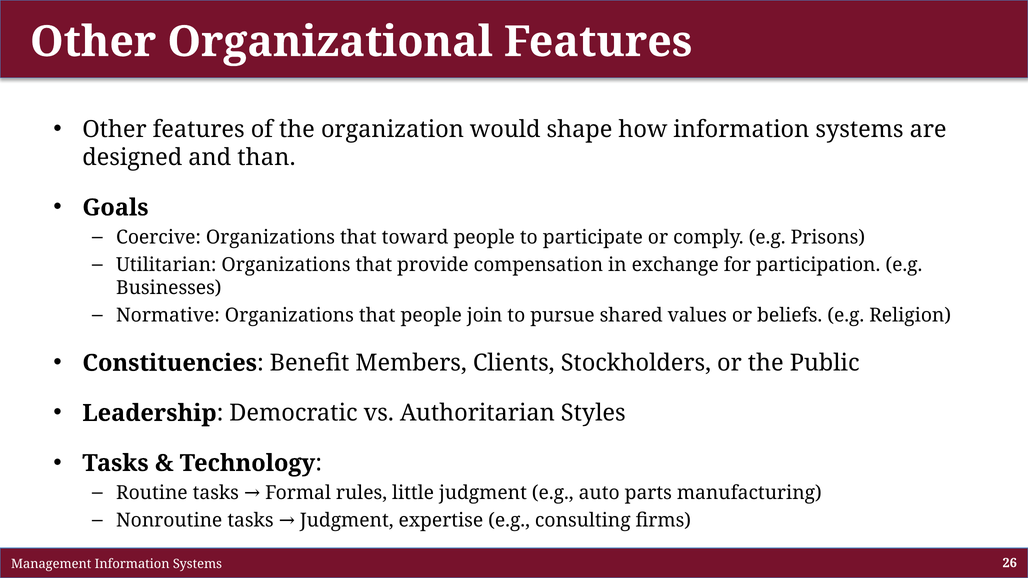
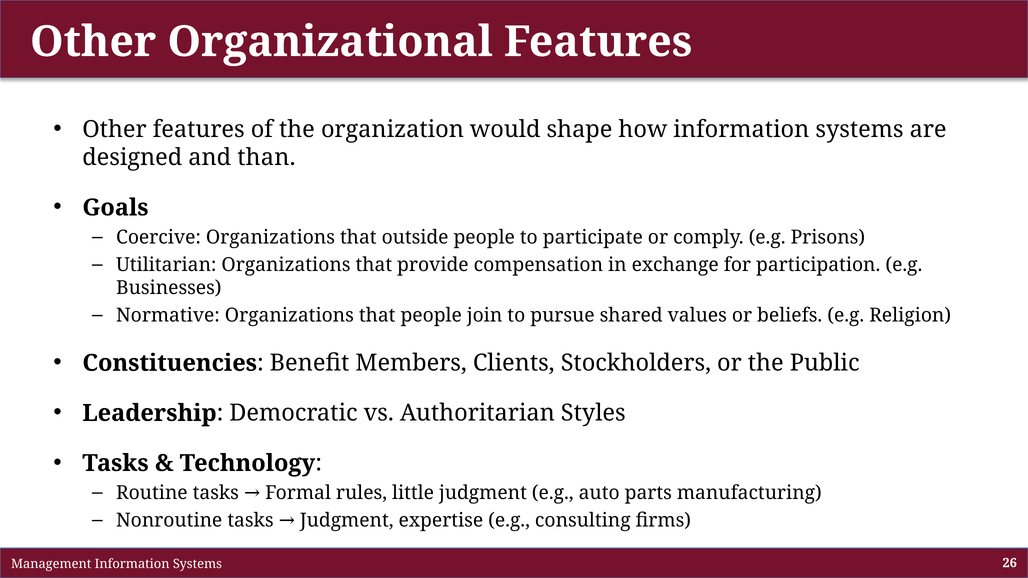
toward: toward -> outside
